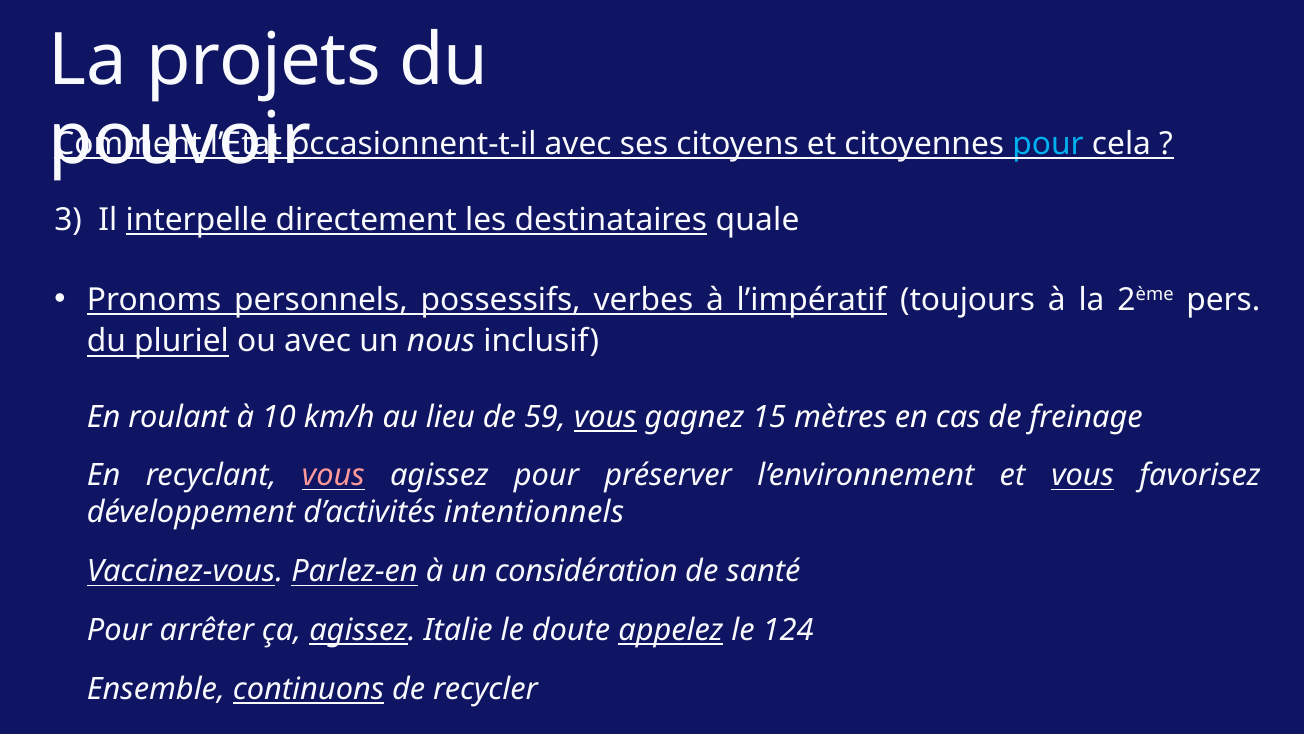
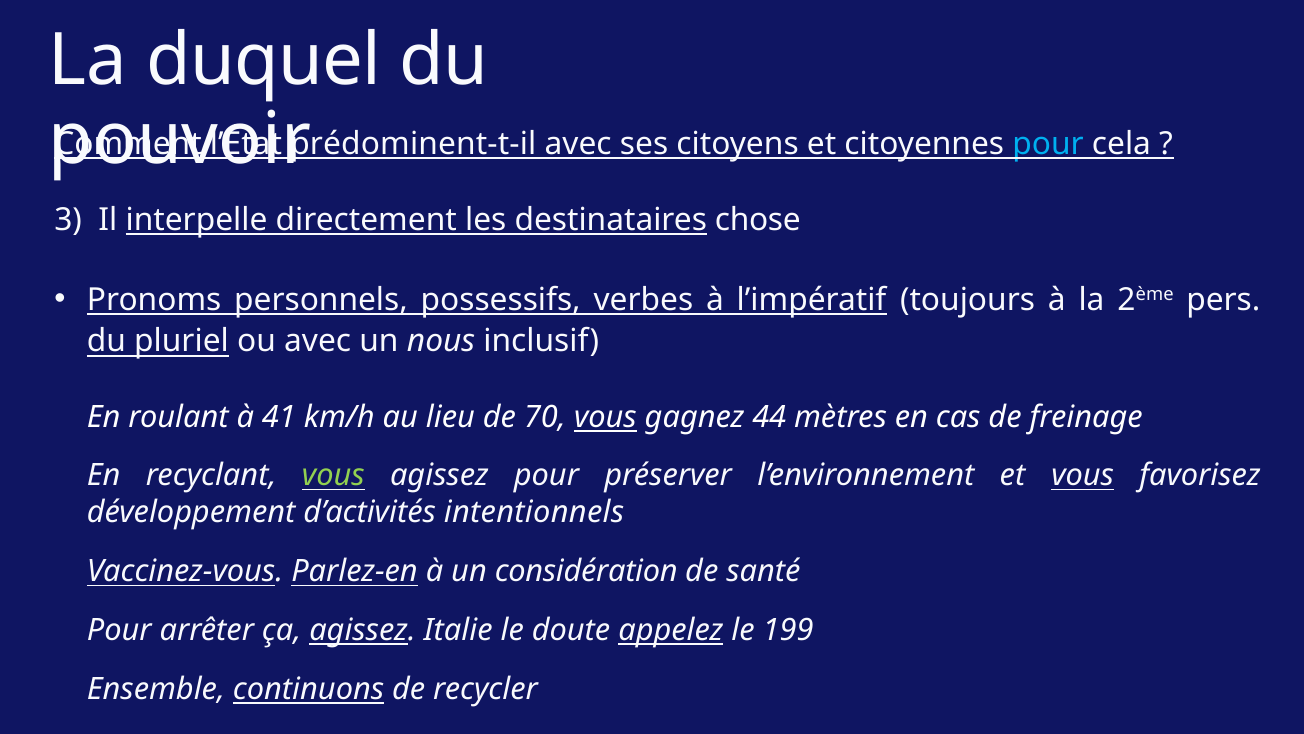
projets: projets -> duquel
occasionnent-t-il: occasionnent-t-il -> prédominent-t-il
quale: quale -> chose
10: 10 -> 41
59: 59 -> 70
15: 15 -> 44
vous at (333, 475) colour: pink -> light green
124: 124 -> 199
